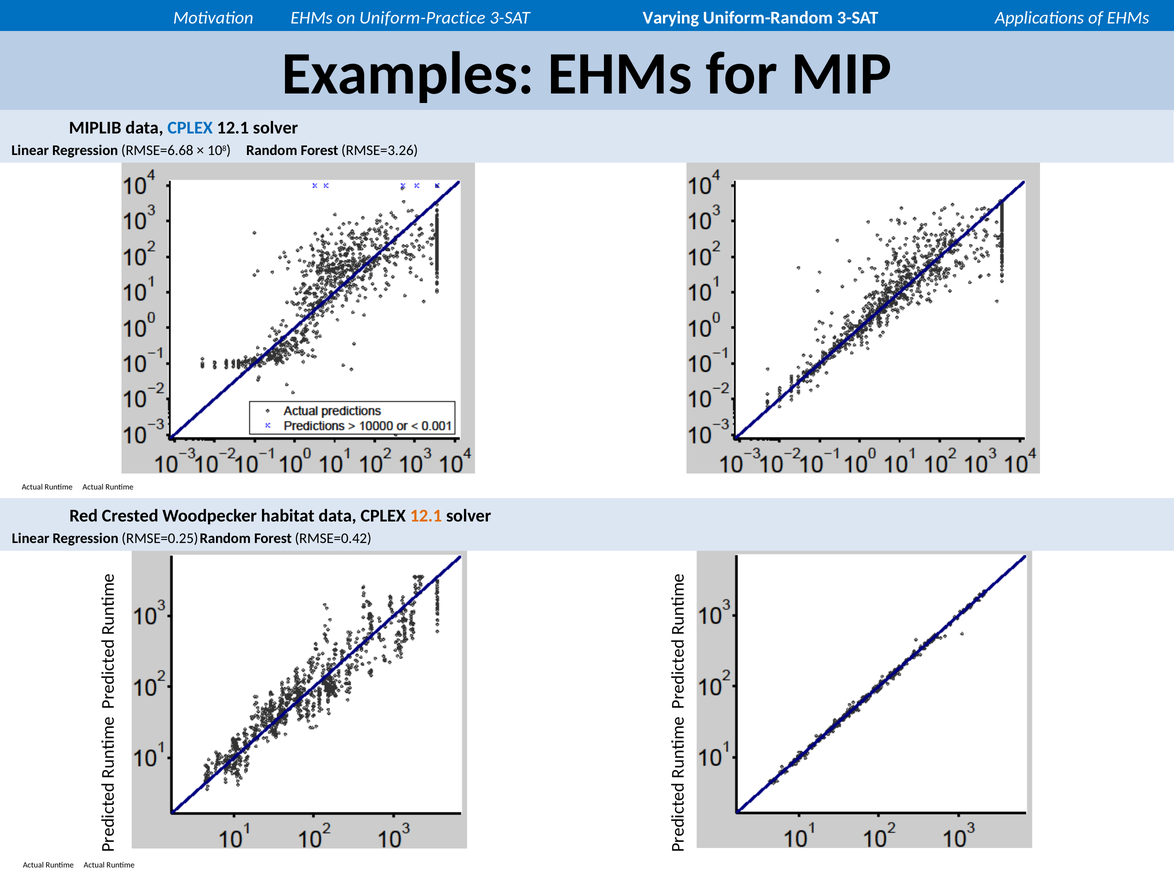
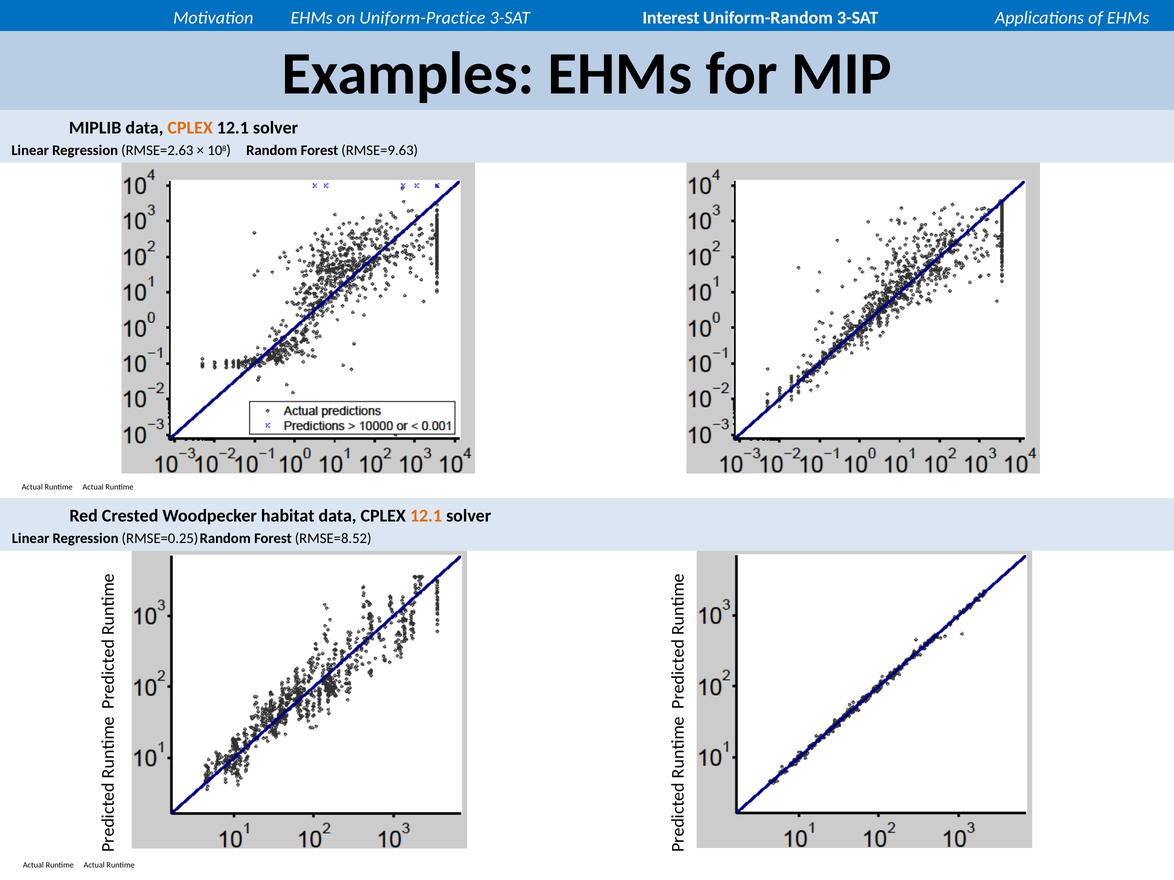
Varying: Varying -> Interest
CPLEX at (190, 128) colour: blue -> orange
RMSE=6.68: RMSE=6.68 -> RMSE=2.63
RMSE=3.26: RMSE=3.26 -> RMSE=9.63
RMSE=0.42: RMSE=0.42 -> RMSE=8.52
